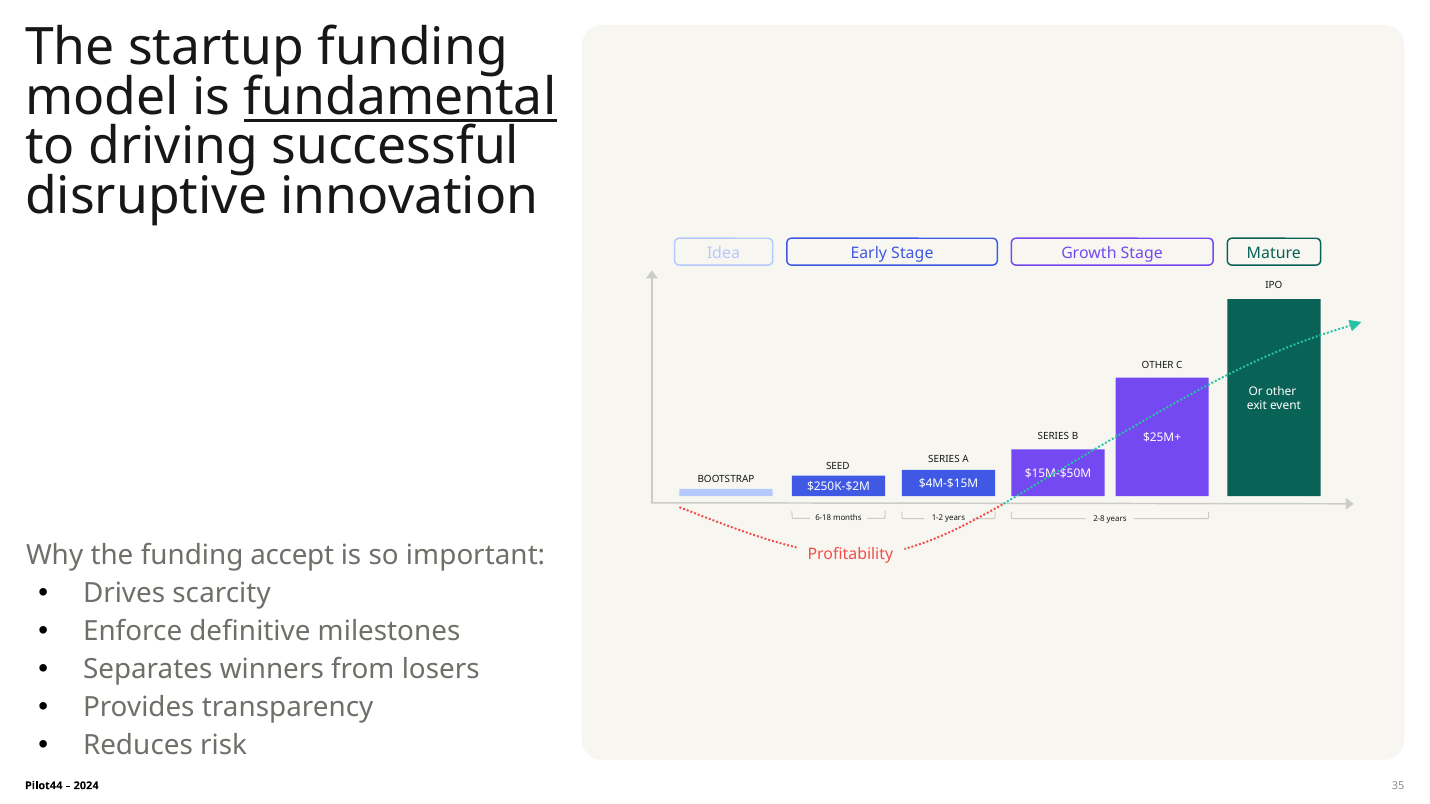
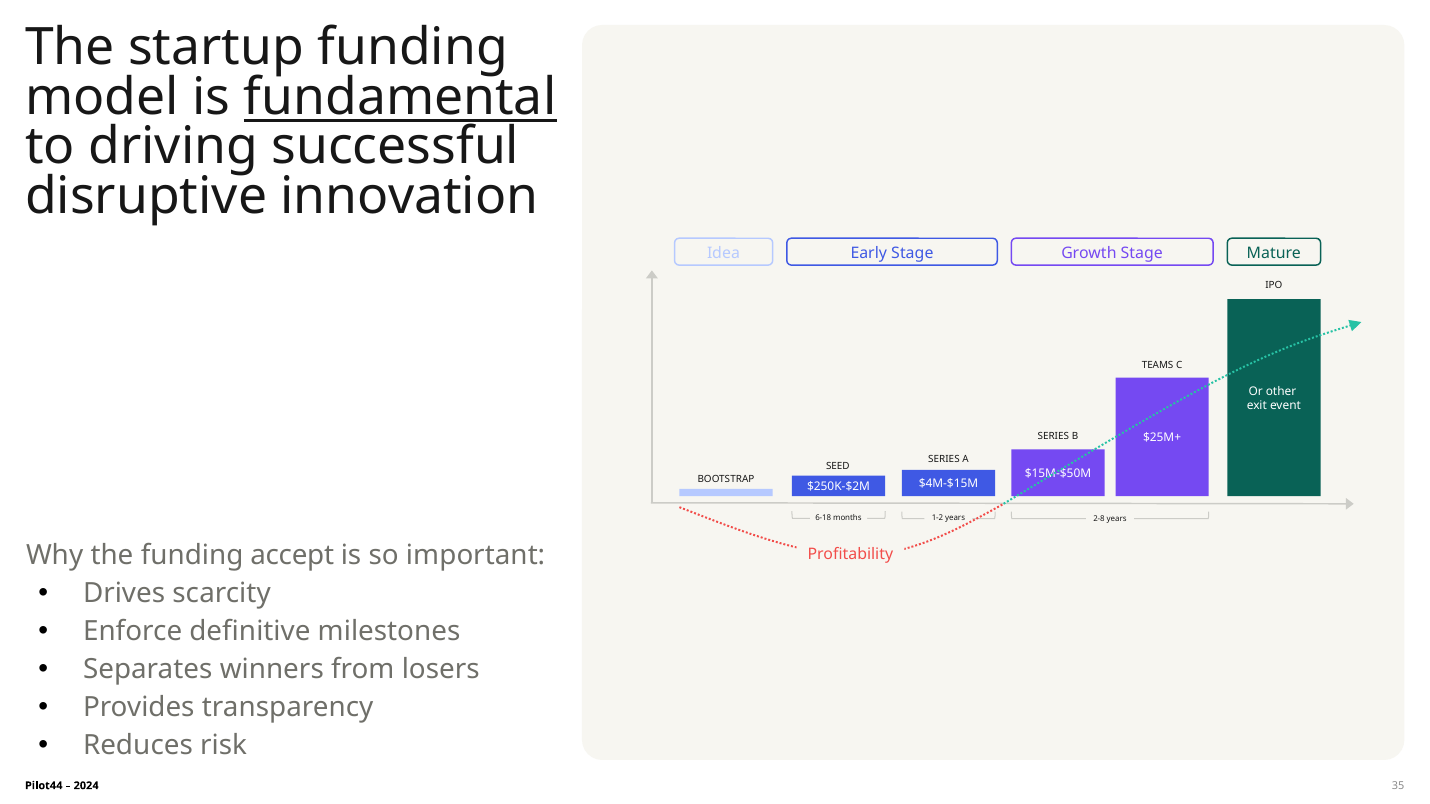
OTHER at (1158, 366): OTHER -> TEAMS
